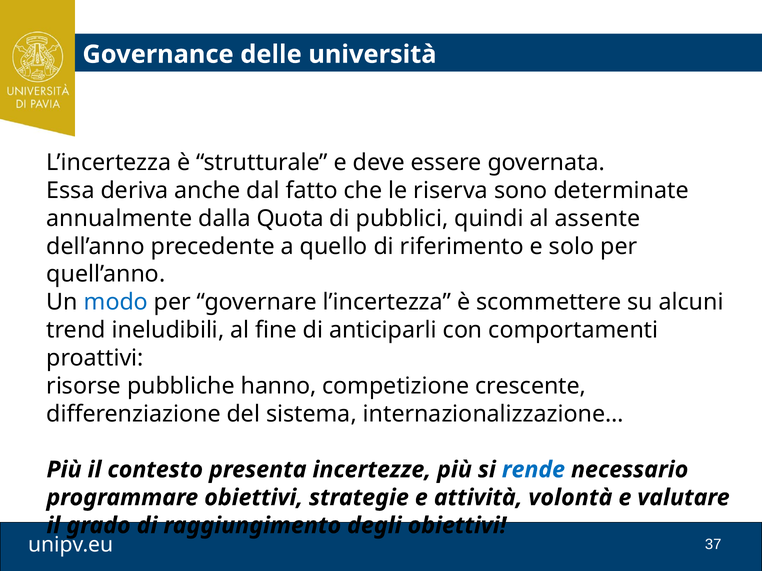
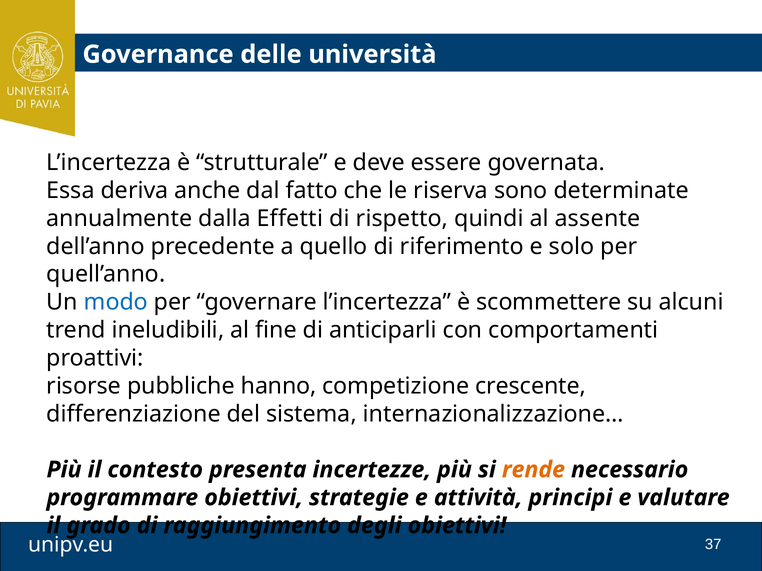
Quota: Quota -> Effetti
pubblici: pubblici -> rispetto
rende colour: blue -> orange
volontà: volontà -> principi
